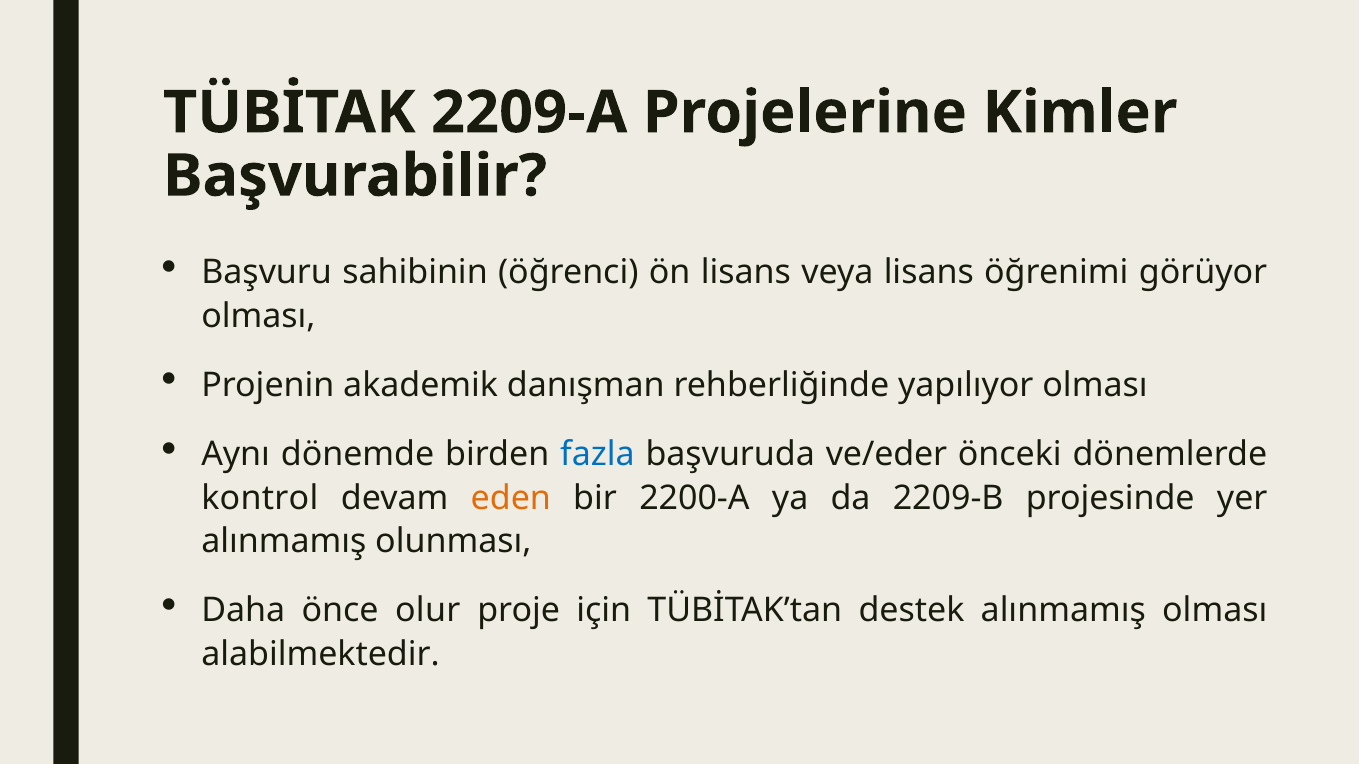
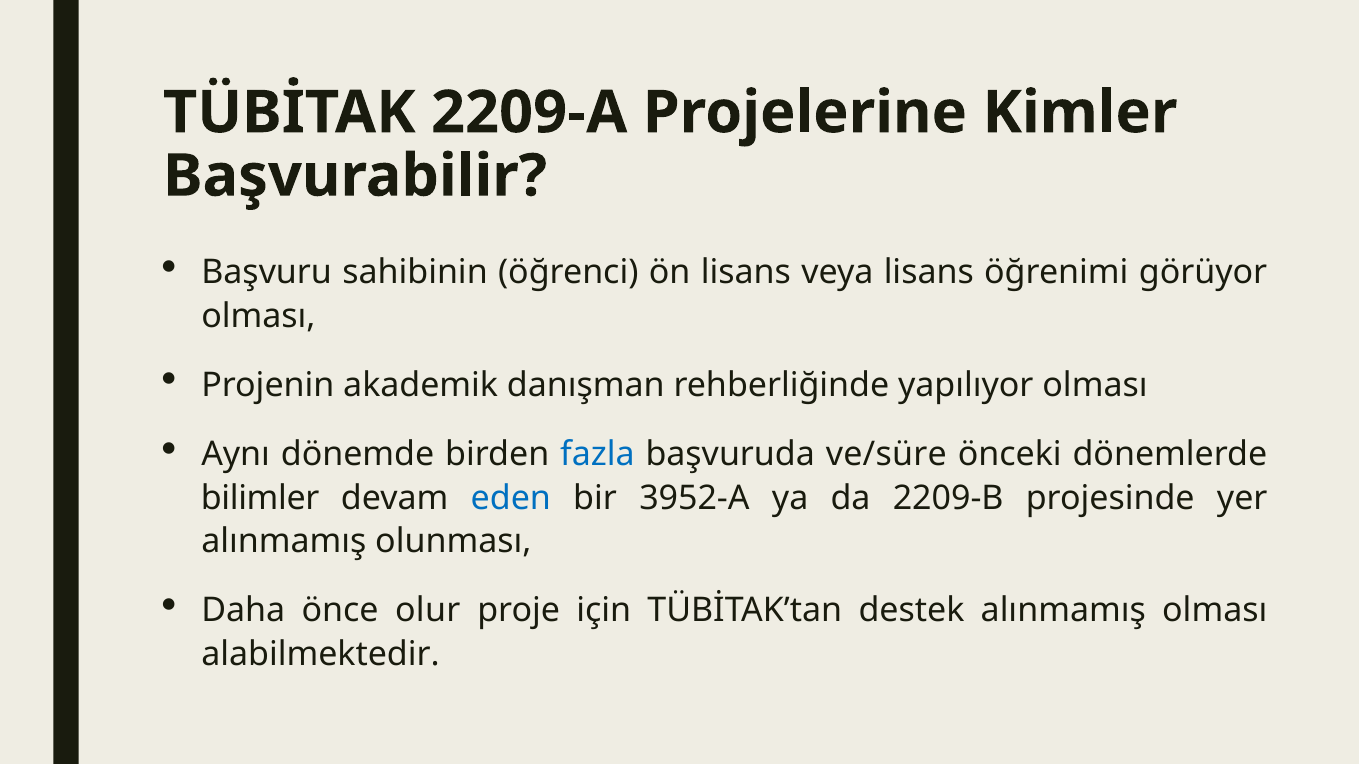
ve/eder: ve/eder -> ve/süre
kontrol: kontrol -> bilimler
eden colour: orange -> blue
2200-A: 2200-A -> 3952-A
